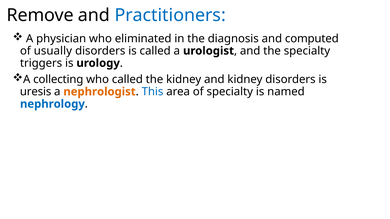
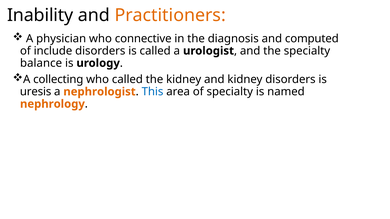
Remove: Remove -> Inability
Practitioners colour: blue -> orange
eliminated: eliminated -> connective
usually: usually -> include
triggers: triggers -> balance
nephrology colour: blue -> orange
